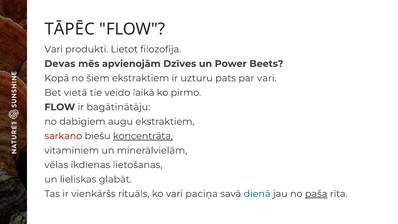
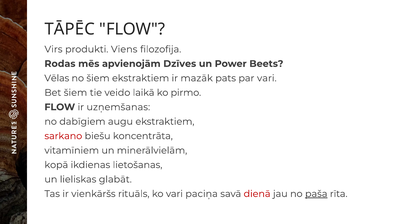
Vari at (54, 49): Vari -> Virs
Lietot: Lietot -> Viens
Devas: Devas -> Rodas
Kopā: Kopā -> Vēlas
uzturu: uzturu -> mazāk
Bet vietā: vietā -> šiem
bagātinātāju: bagātinātāju -> uzņemšanas
koncentrāta underline: present -> none
vēlas: vēlas -> kopā
dienā colour: blue -> red
